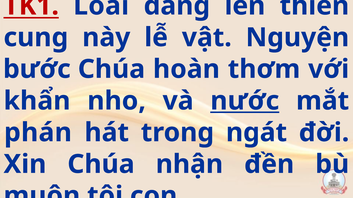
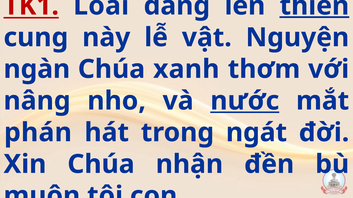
thiên underline: none -> present
bước: bước -> ngàn
hoàn: hoàn -> xanh
khẩn: khẩn -> nâng
